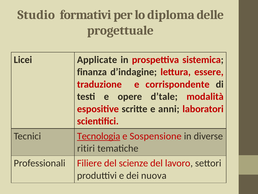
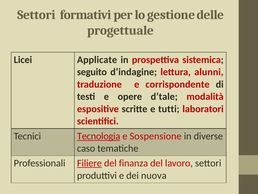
Studio at (36, 15): Studio -> Settori
diploma: diploma -> gestione
finanza: finanza -> seguito
essere: essere -> alunni
anni: anni -> tutti
ritiri: ritiri -> caso
Filiere underline: none -> present
scienze: scienze -> finanza
